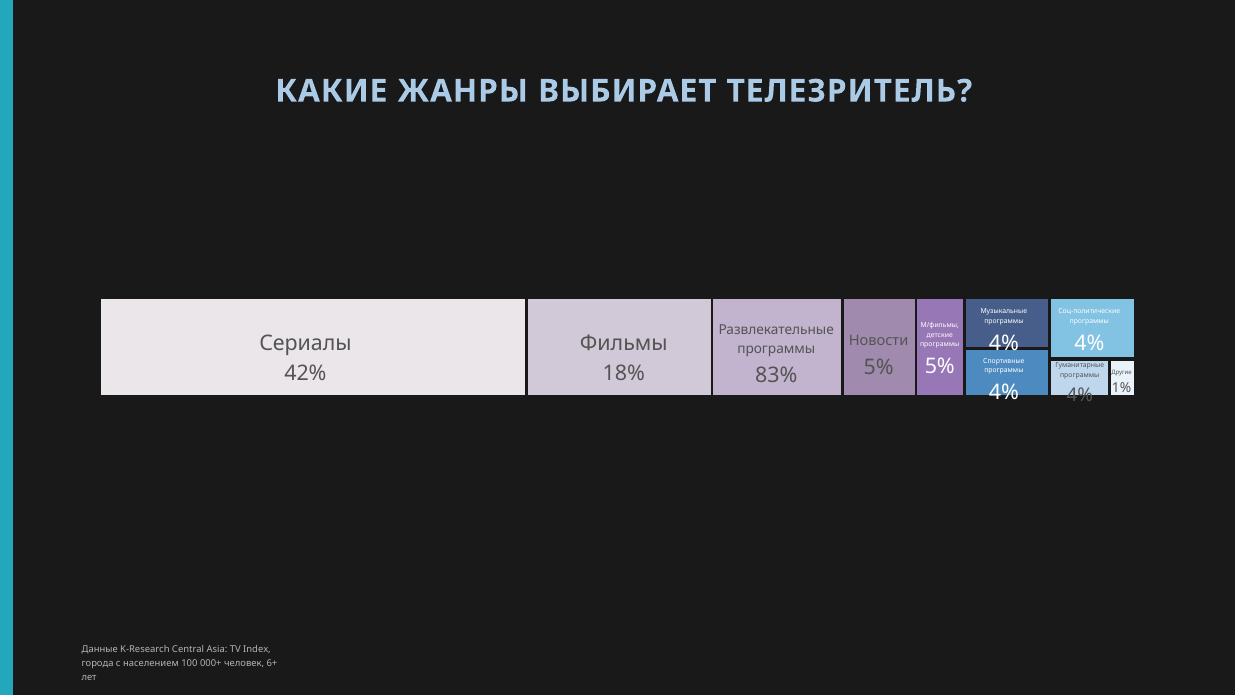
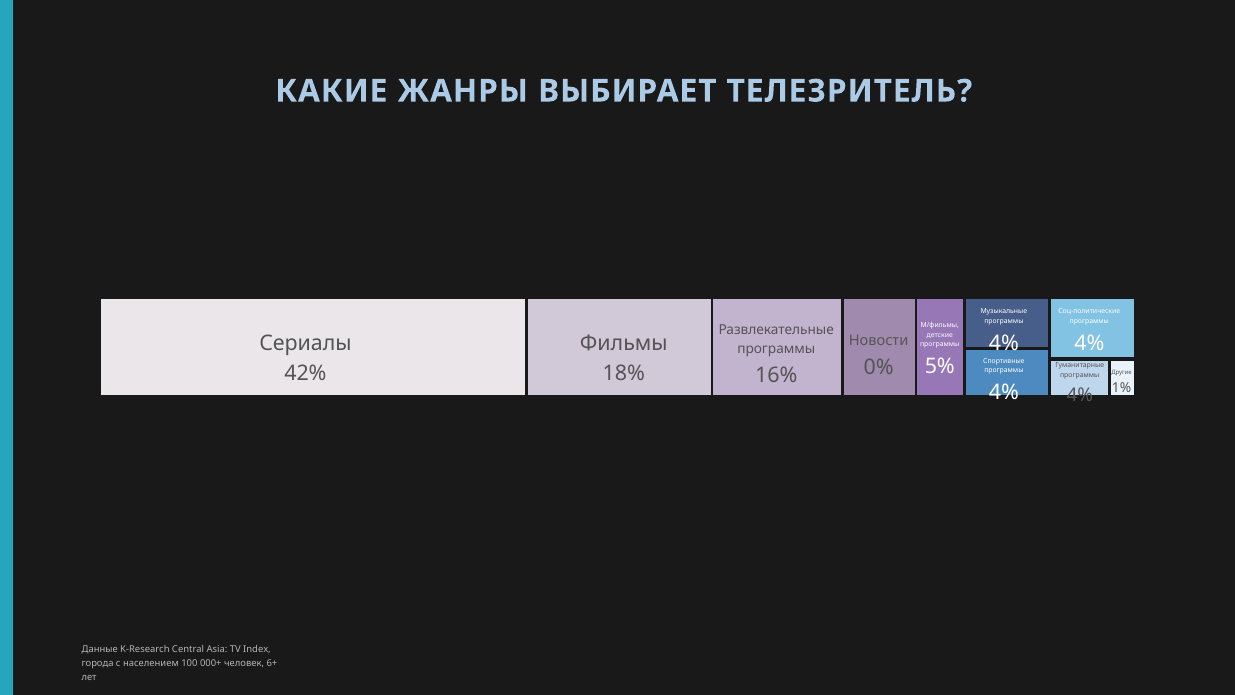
5% at (879, 367): 5% -> 0%
83%: 83% -> 16%
